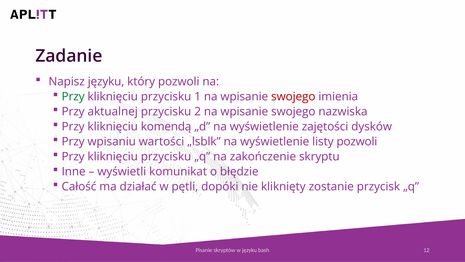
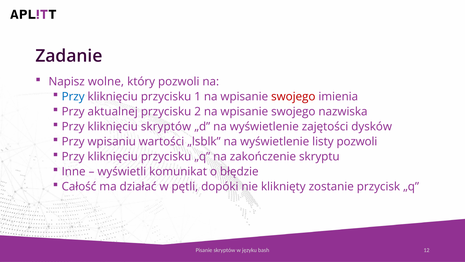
Napisz języku: języku -> wolne
Przy at (73, 96) colour: green -> blue
kliknięciu komendą: komendą -> skryptów
